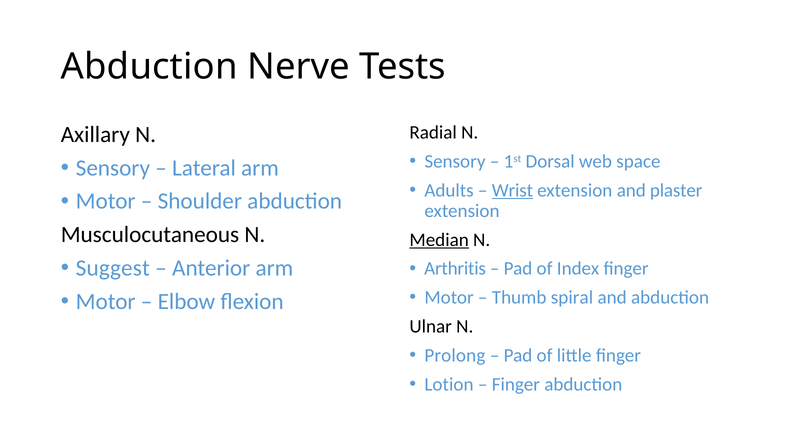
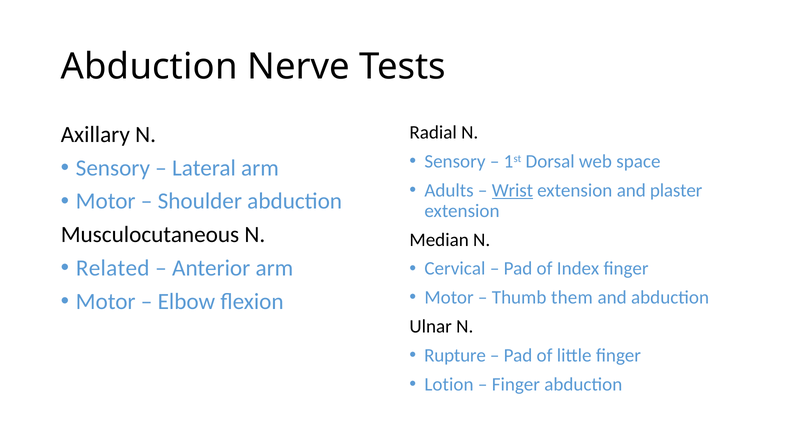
Median underline: present -> none
Suggest: Suggest -> Related
Arthritis: Arthritis -> Cervical
spiral: spiral -> them
Prolong: Prolong -> Rupture
